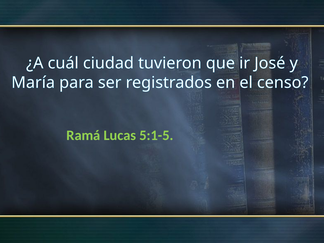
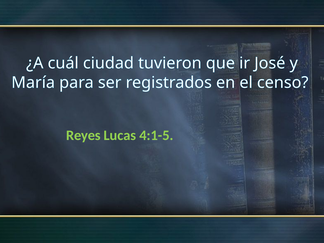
Ramá: Ramá -> Reyes
5:1-5: 5:1-5 -> 4:1-5
